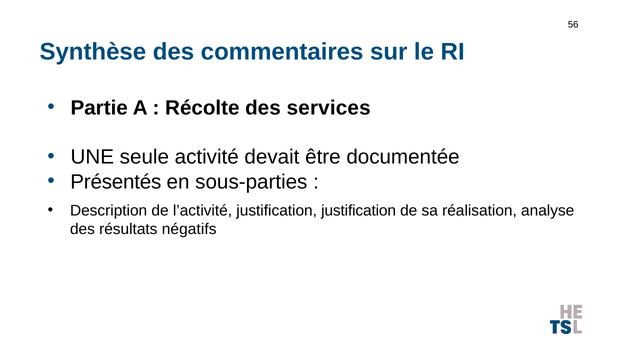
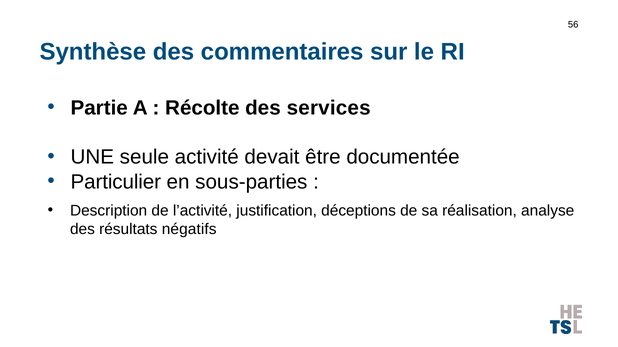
Présentés: Présentés -> Particulier
justification justification: justification -> déceptions
